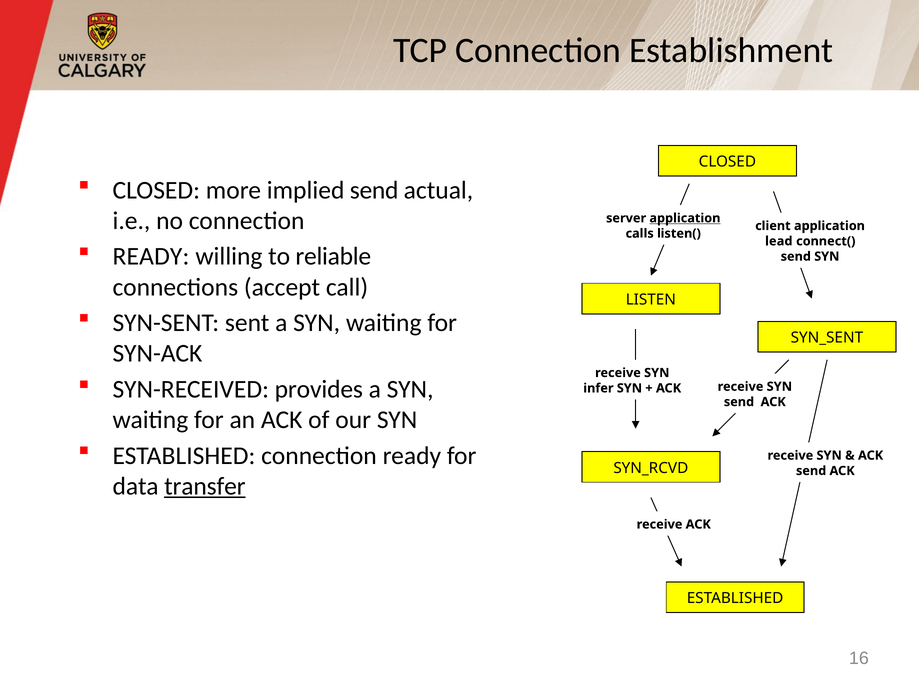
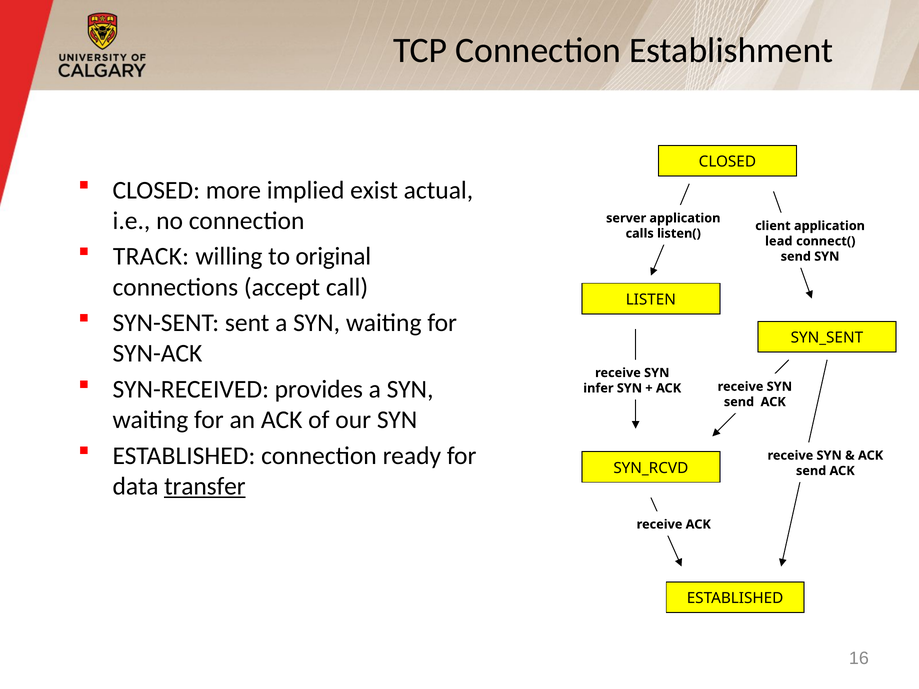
implied send: send -> exist
application at (685, 218) underline: present -> none
READY at (151, 257): READY -> TRACK
reliable: reliable -> original
